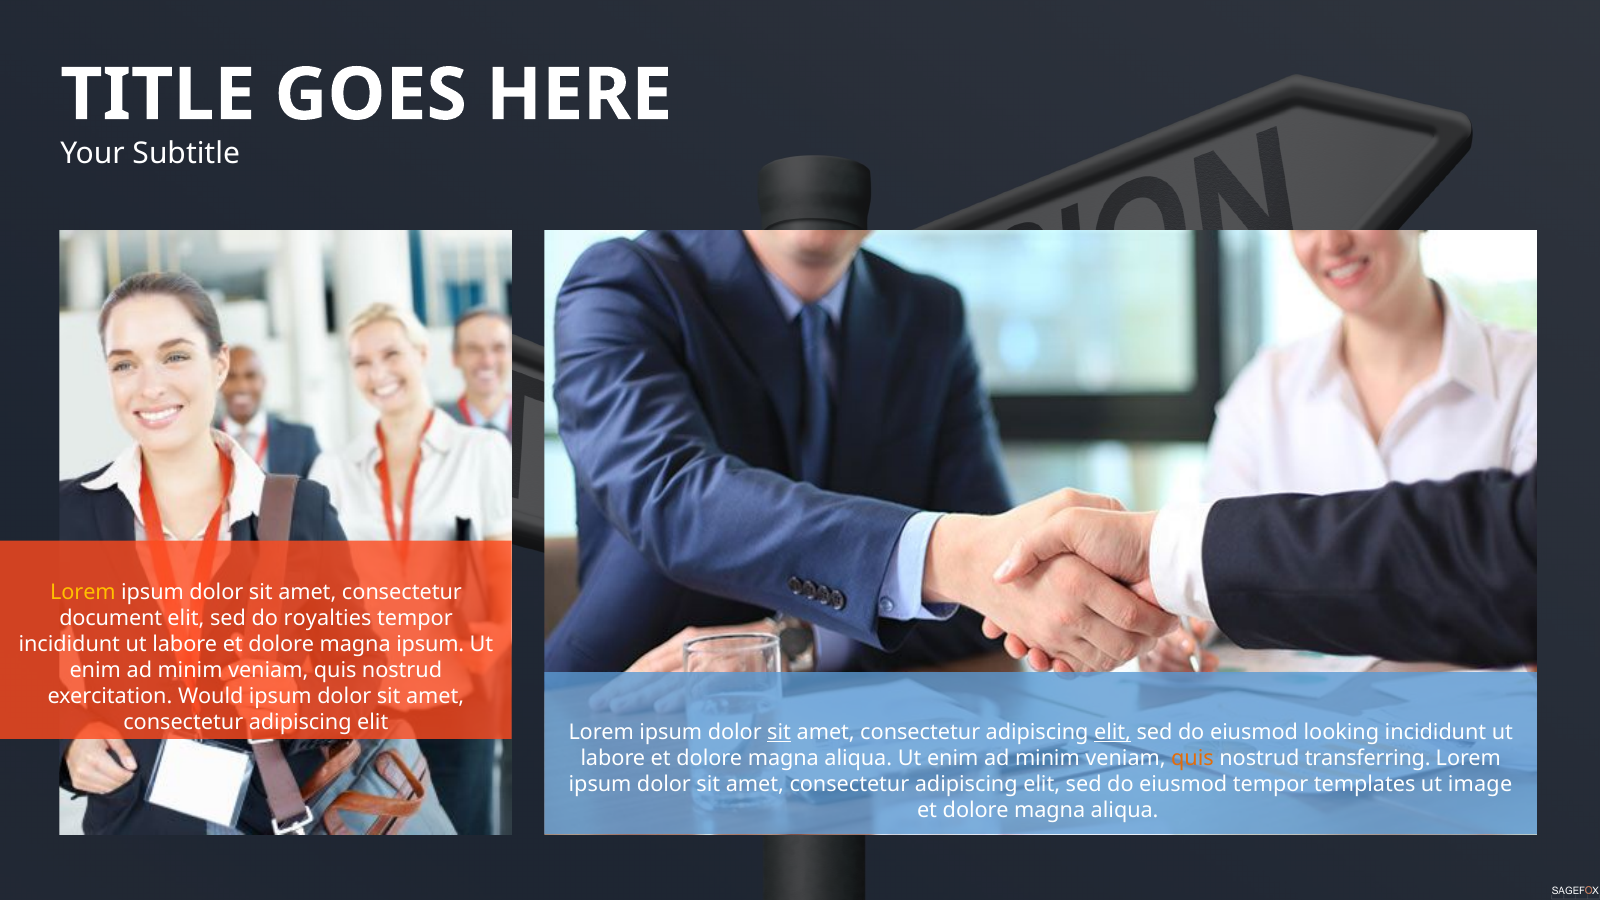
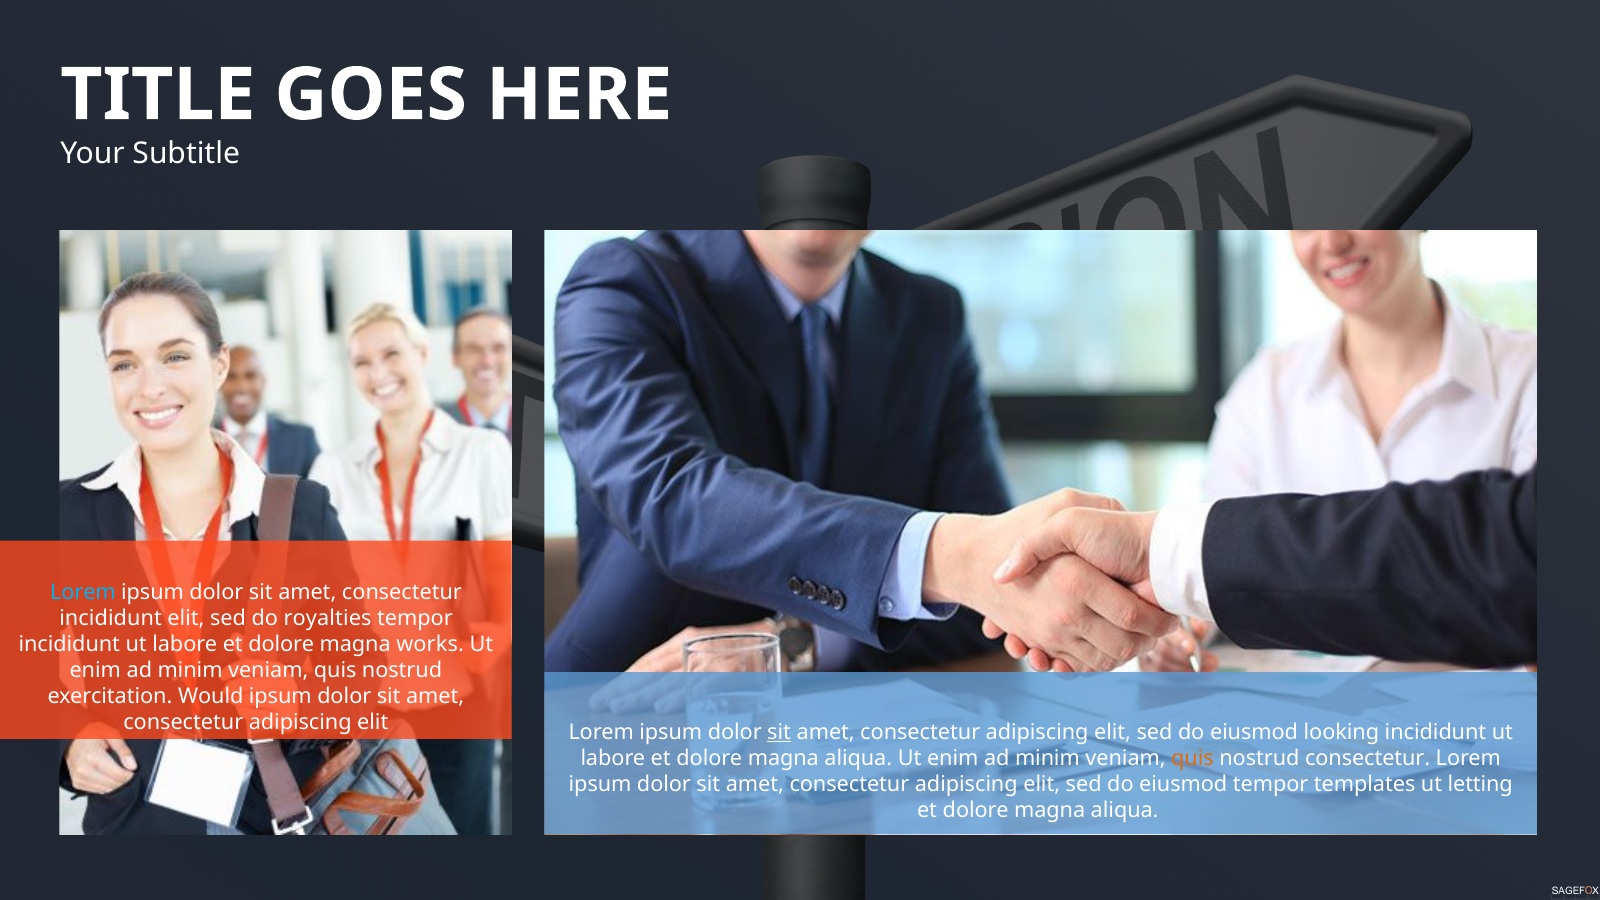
Lorem at (83, 592) colour: yellow -> light blue
document at (111, 618): document -> incididunt
magna ipsum: ipsum -> works
elit at (1113, 732) underline: present -> none
nostrud transferring: transferring -> consectetur
image: image -> letting
